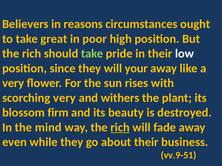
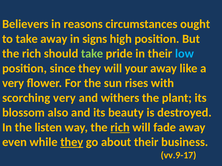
take great: great -> away
poor: poor -> signs
low colour: white -> light blue
firm: firm -> also
mind: mind -> listen
they at (72, 143) underline: none -> present
vv.9-51: vv.9-51 -> vv.9-17
